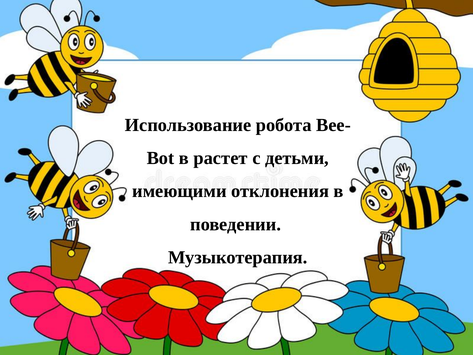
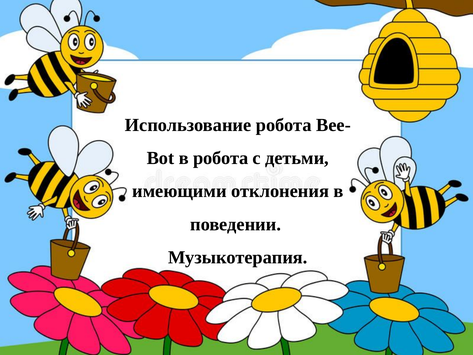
в растет: растет -> робота
